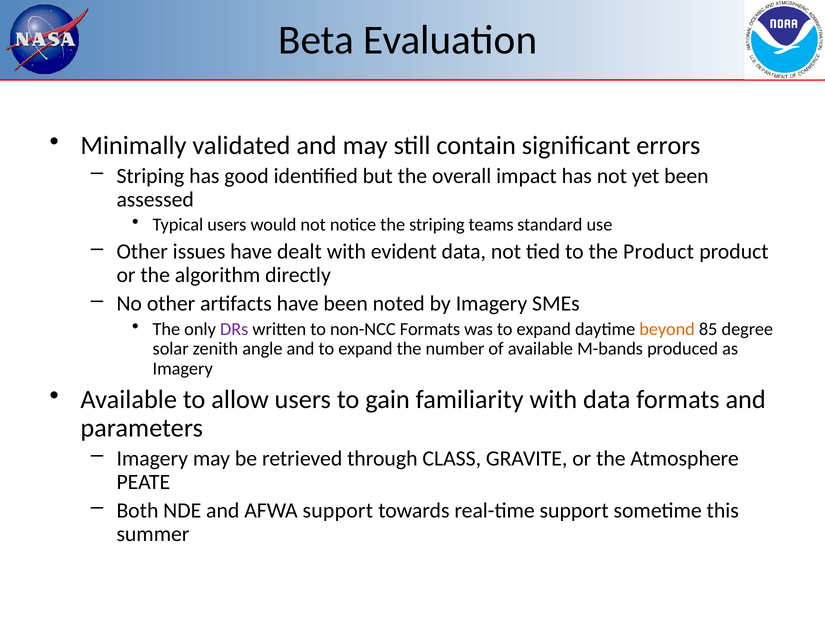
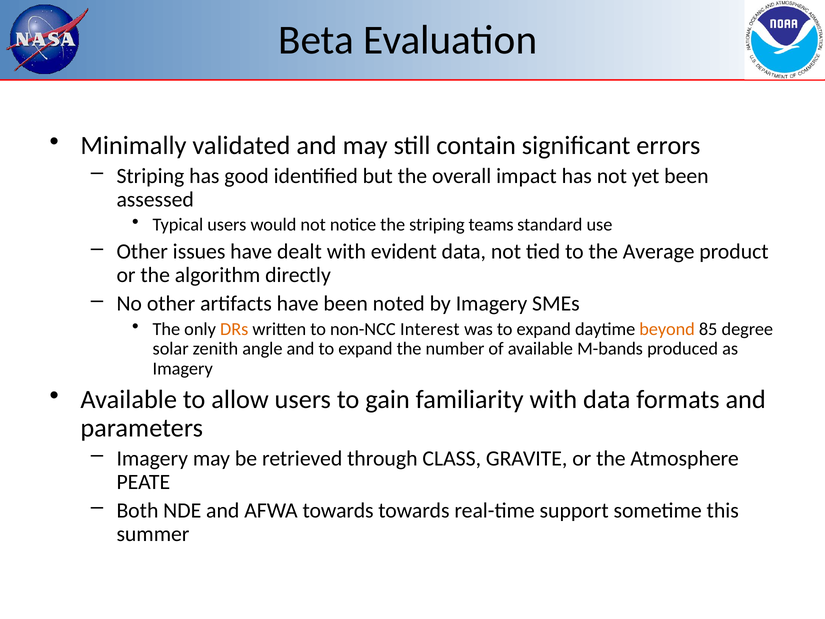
the Product: Product -> Average
DRs colour: purple -> orange
non-NCC Formats: Formats -> Interest
AFWA support: support -> towards
